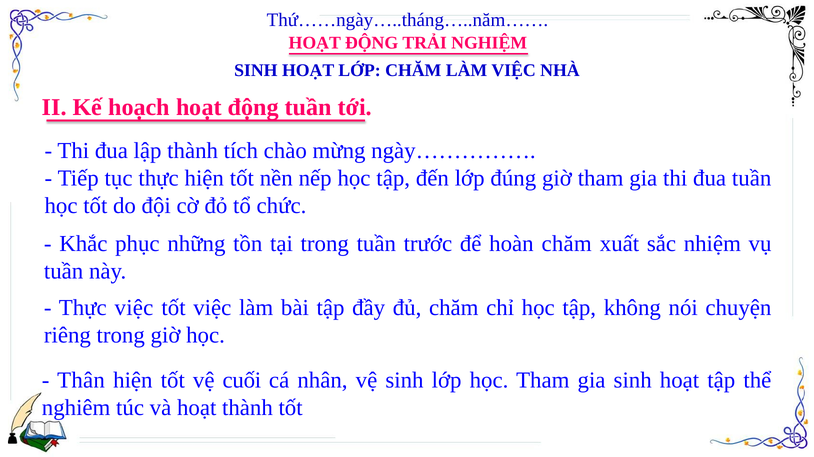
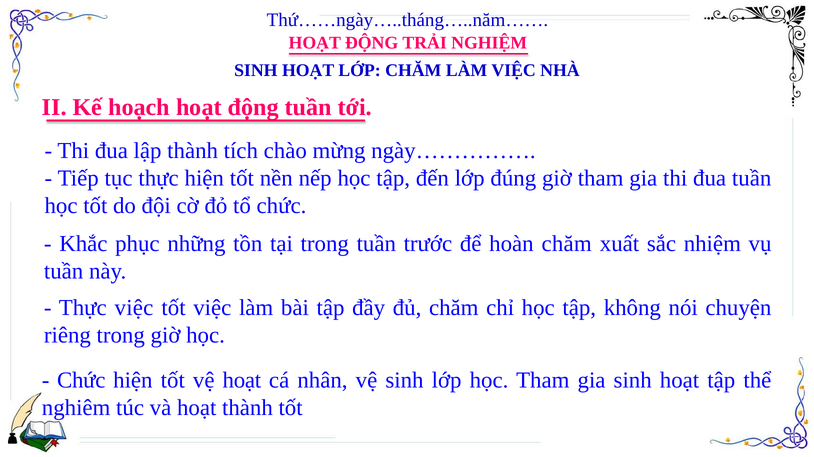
Thân at (81, 381): Thân -> Chức
vệ cuối: cuối -> hoạt
